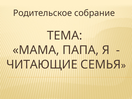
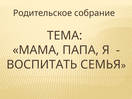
ЧИТАЮЩИЕ: ЧИТАЮЩИЕ -> ВОСПИТАТЬ
